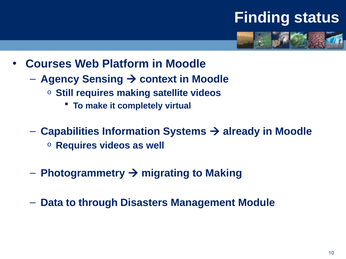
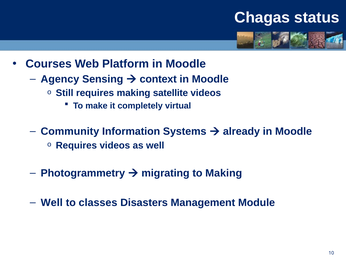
Finding: Finding -> Chagas
Capabilities: Capabilities -> Community
Data at (52, 203): Data -> Well
through: through -> classes
